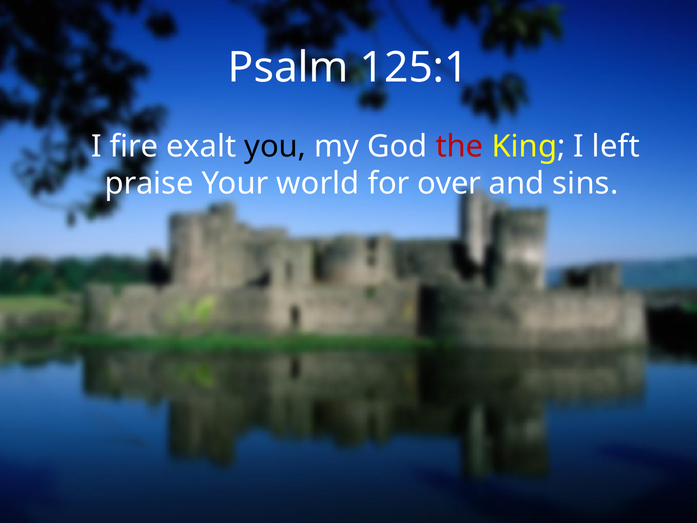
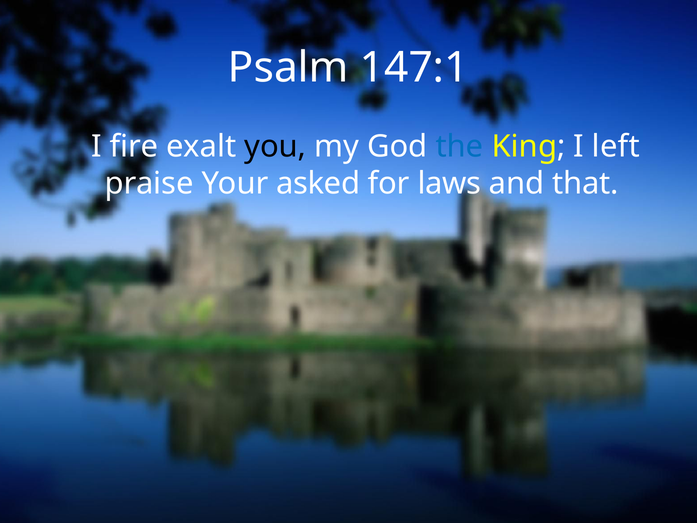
125:1: 125:1 -> 147:1
the colour: red -> blue
world: world -> asked
over: over -> laws
sins: sins -> that
